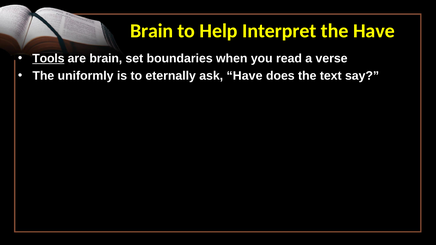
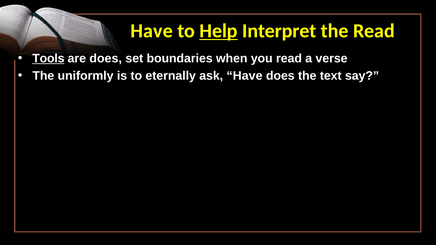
Brain at (152, 31): Brain -> Have
Help underline: none -> present
the Have: Have -> Read
are brain: brain -> does
